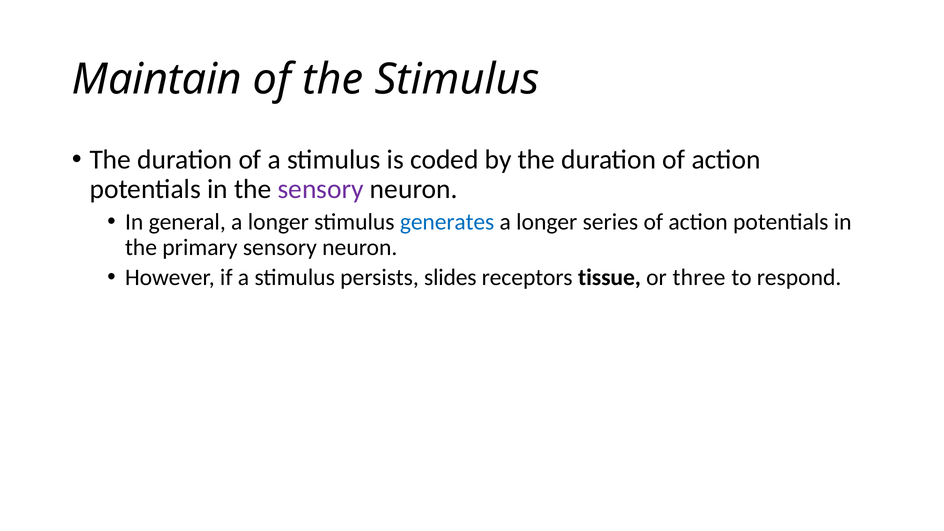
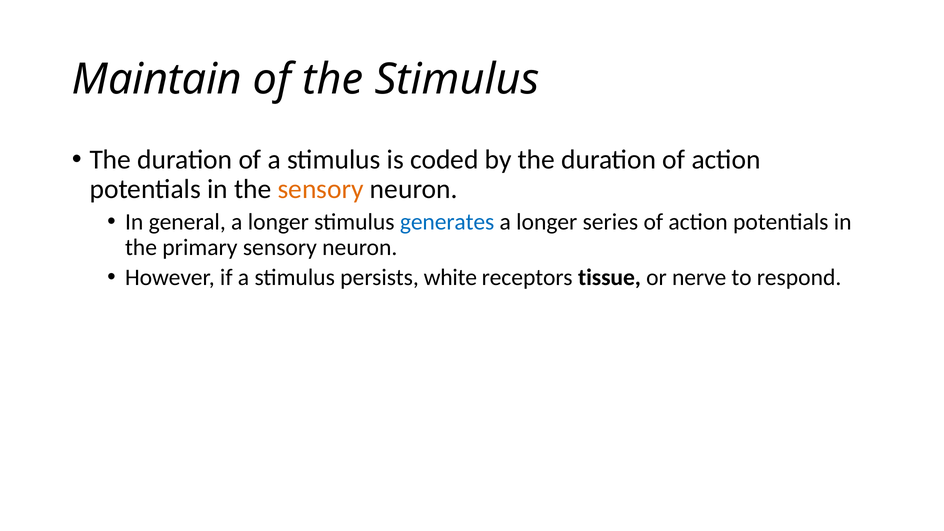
sensory at (321, 189) colour: purple -> orange
slides: slides -> white
three: three -> nerve
